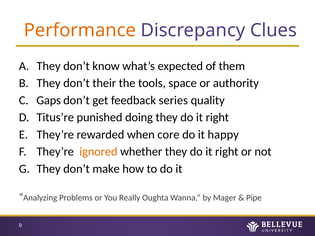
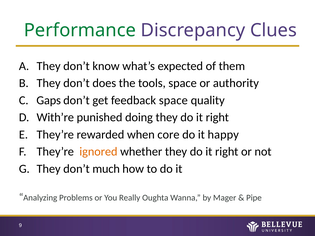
Performance colour: orange -> green
their: their -> does
feedback series: series -> space
Titus’re: Titus’re -> With’re
make: make -> much
